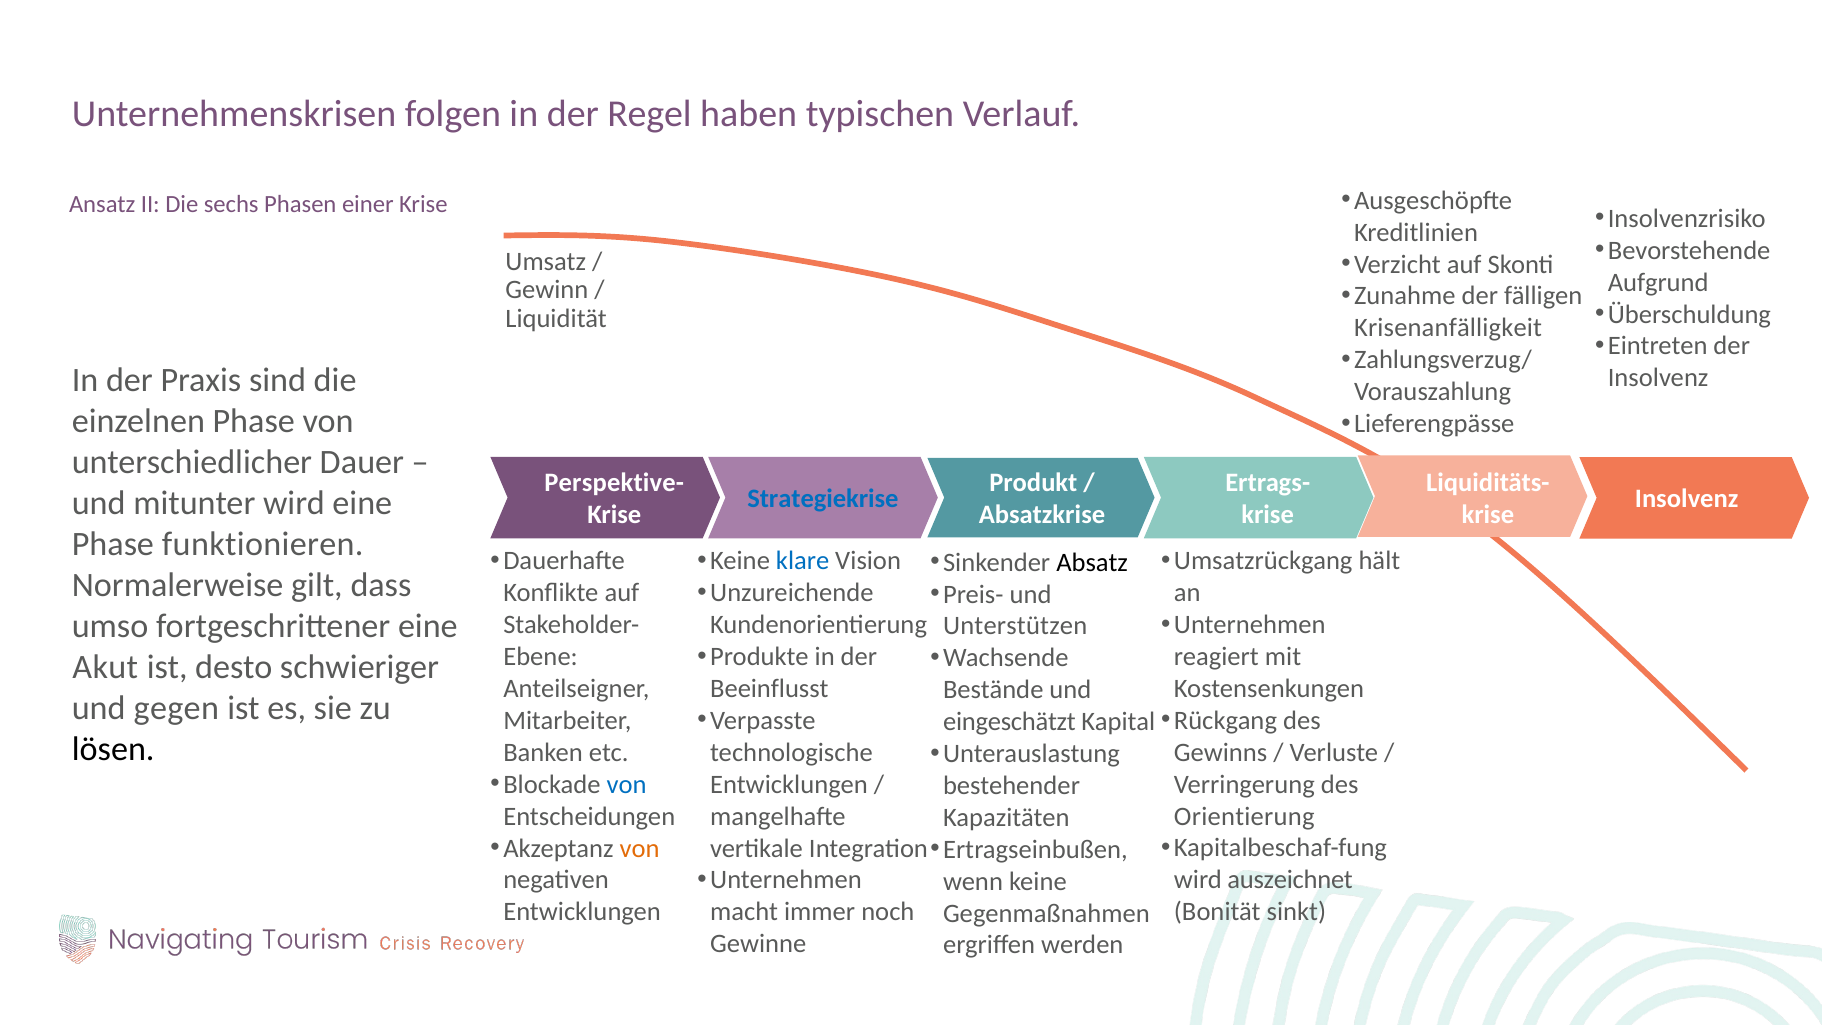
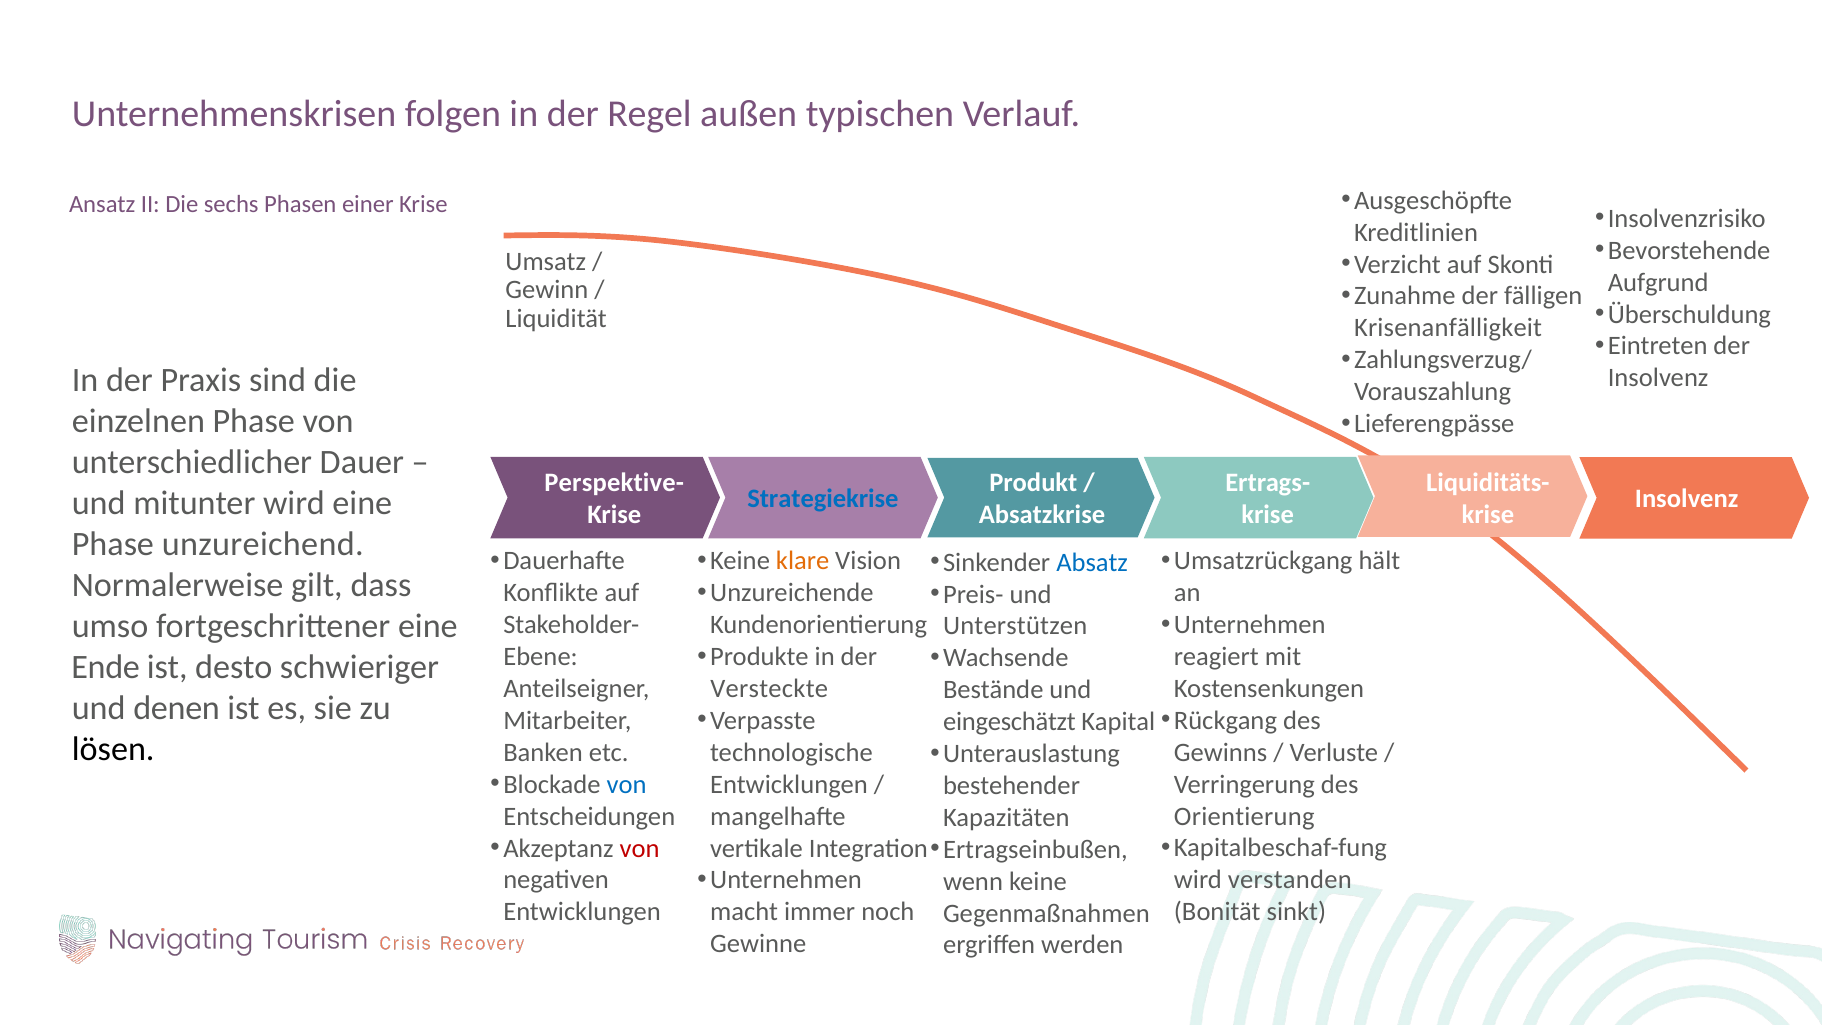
haben: haben -> außen
funktionieren: funktionieren -> unzureichend
klare colour: blue -> orange
Absatz colour: black -> blue
Akut: Akut -> Ende
Beeinflusst: Beeinflusst -> Versteckte
gegen: gegen -> denen
von at (640, 848) colour: orange -> red
auszeichnet: auszeichnet -> verstanden
